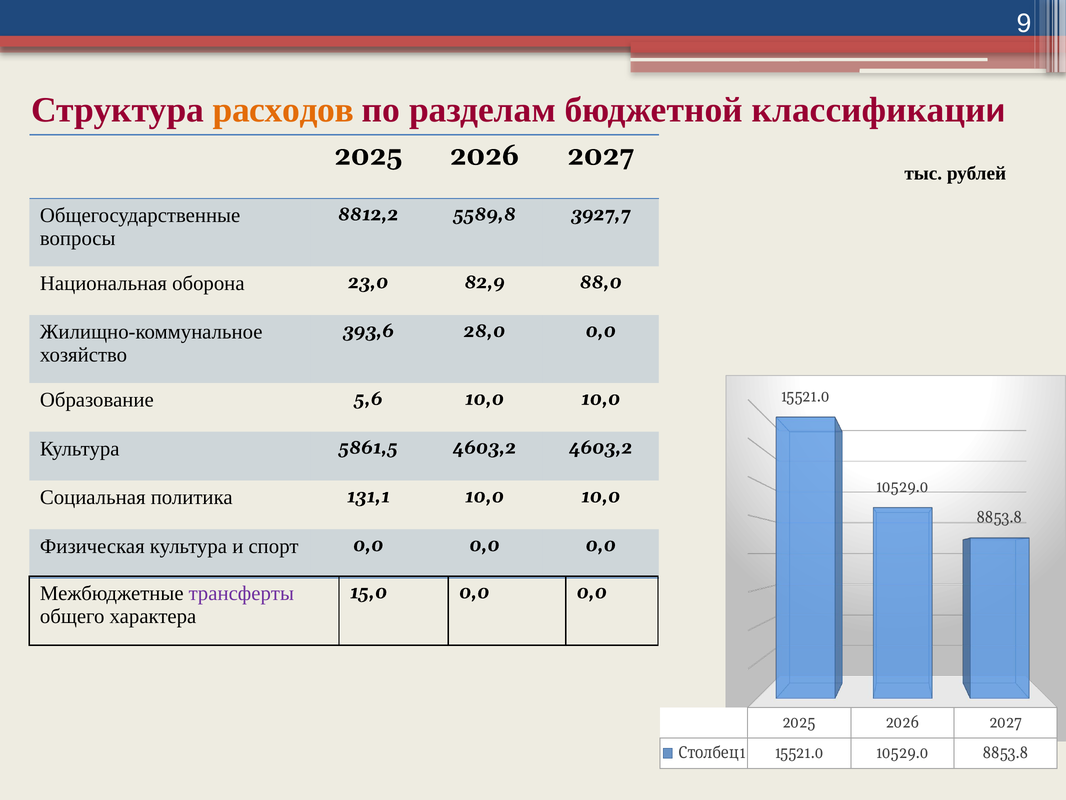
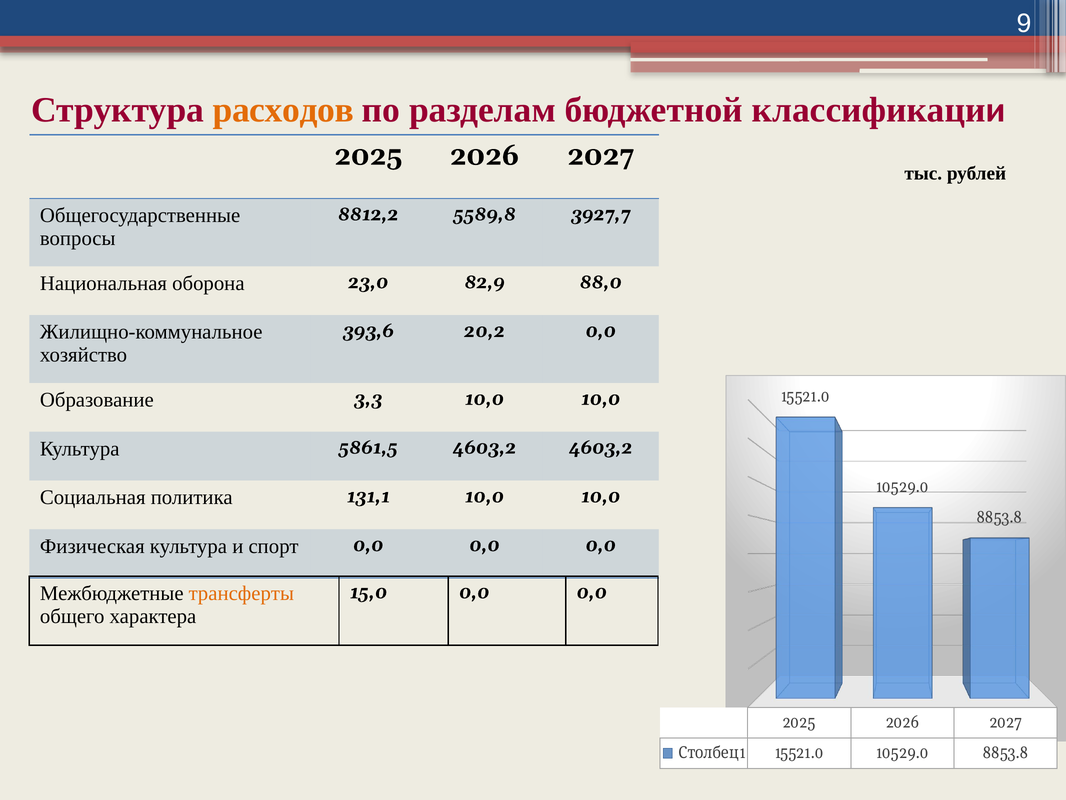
28,0: 28,0 -> 20,2
5,6: 5,6 -> 3,3
трансферты colour: purple -> orange
